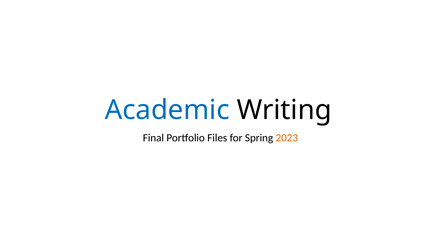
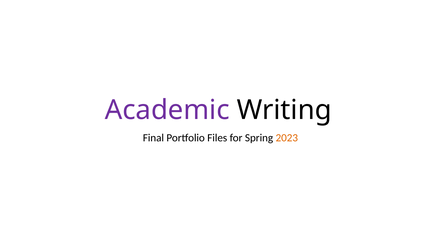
Academic colour: blue -> purple
